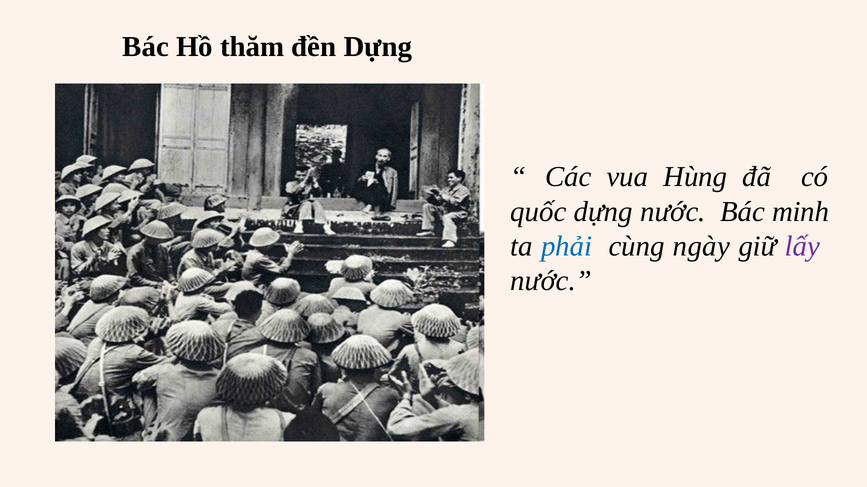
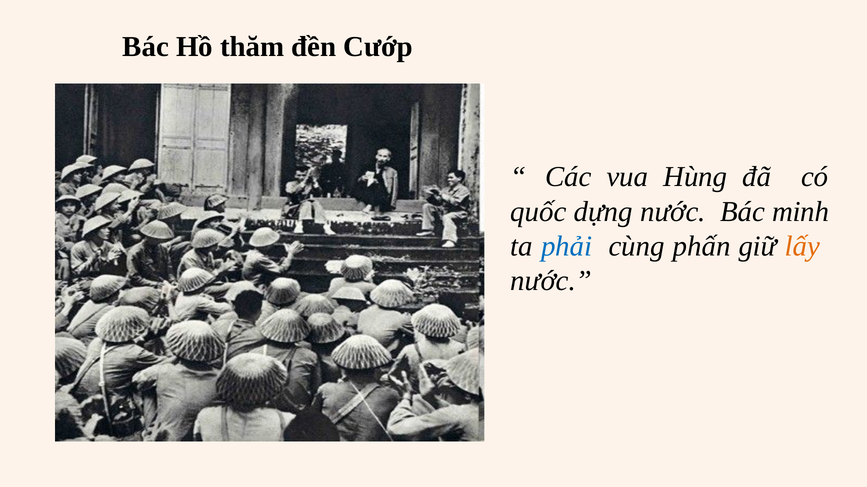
đền Dựng: Dựng -> Cướp
ngày: ngày -> phấn
lấy colour: purple -> orange
